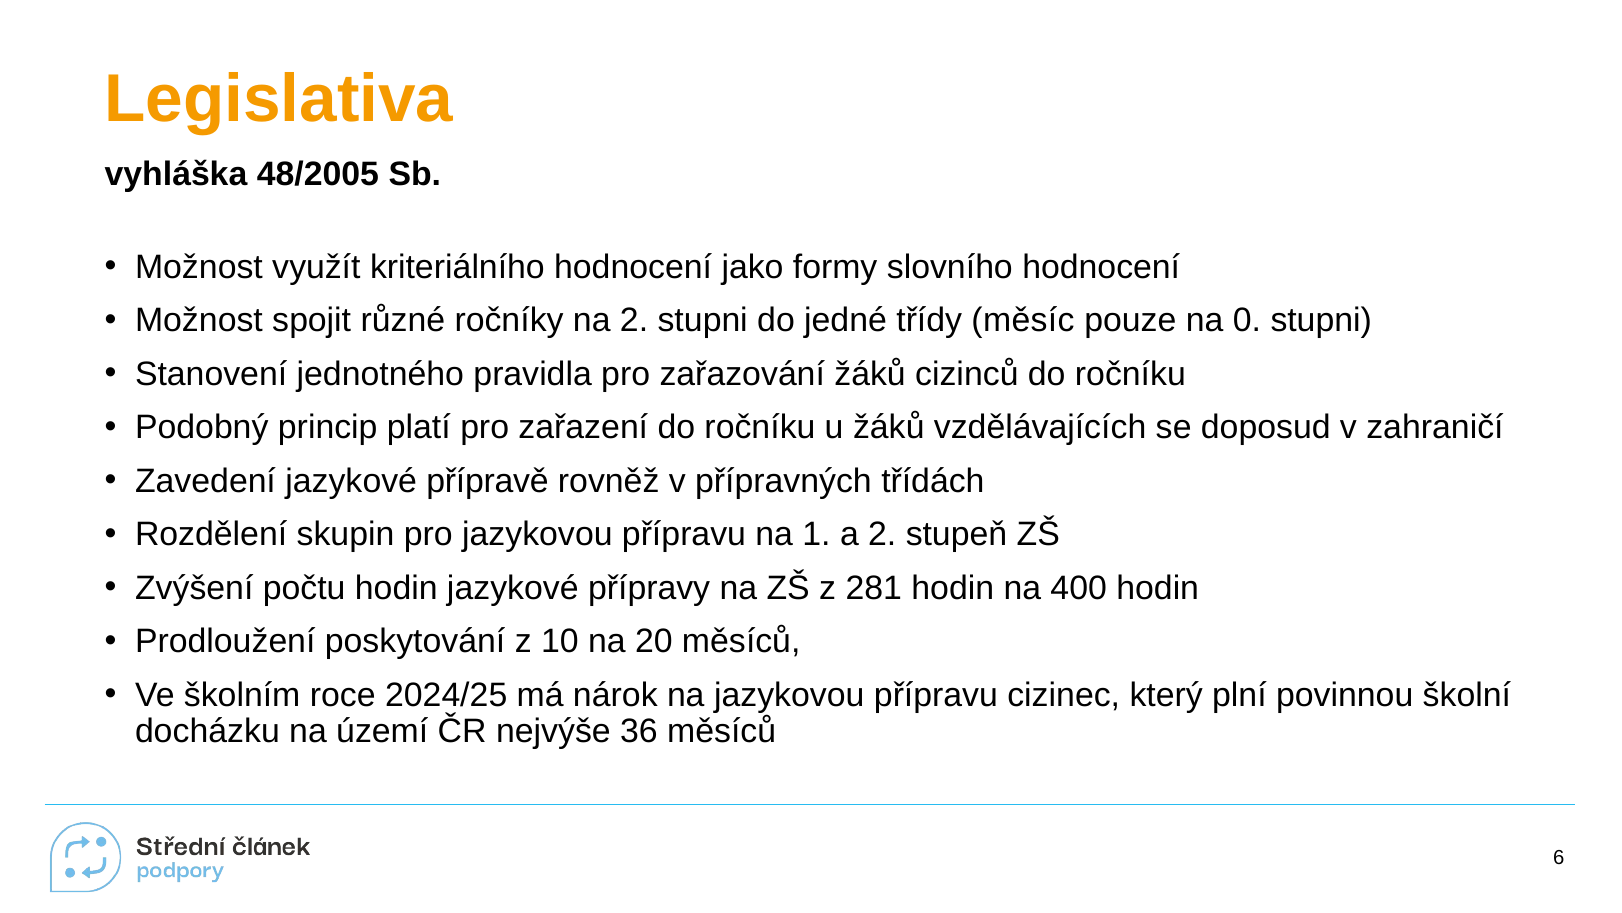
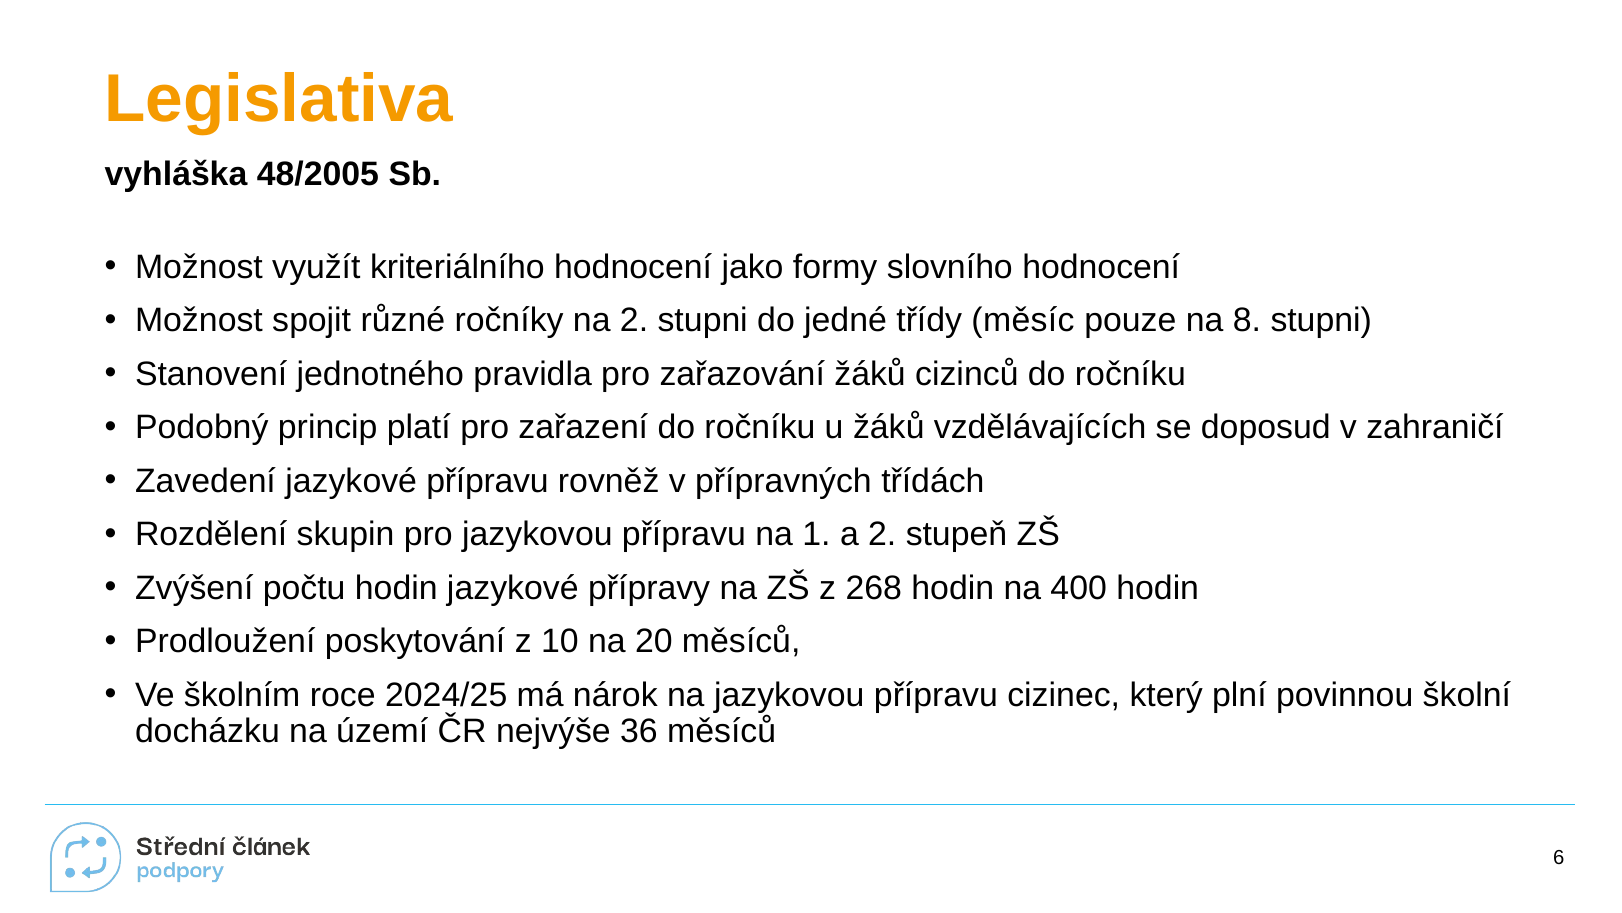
0: 0 -> 8
jazykové přípravě: přípravě -> přípravu
281: 281 -> 268
